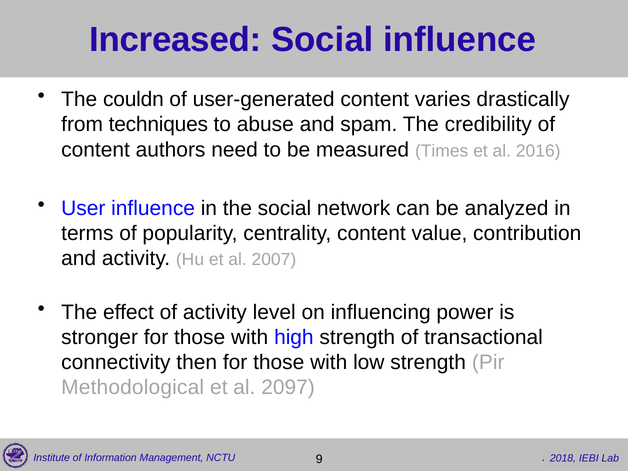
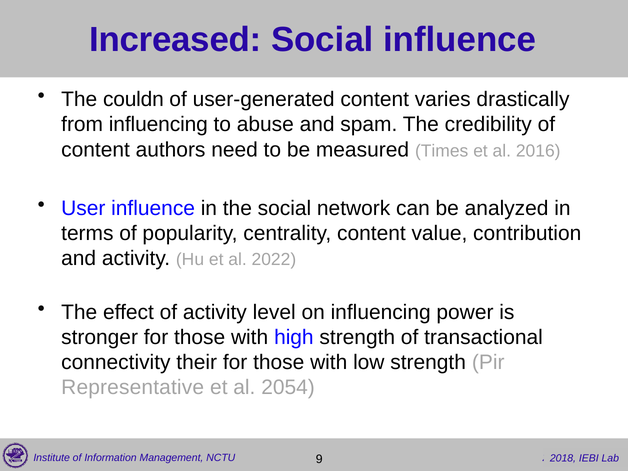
from techniques: techniques -> influencing
2007: 2007 -> 2022
then: then -> their
Methodological: Methodological -> Representative
2097: 2097 -> 2054
